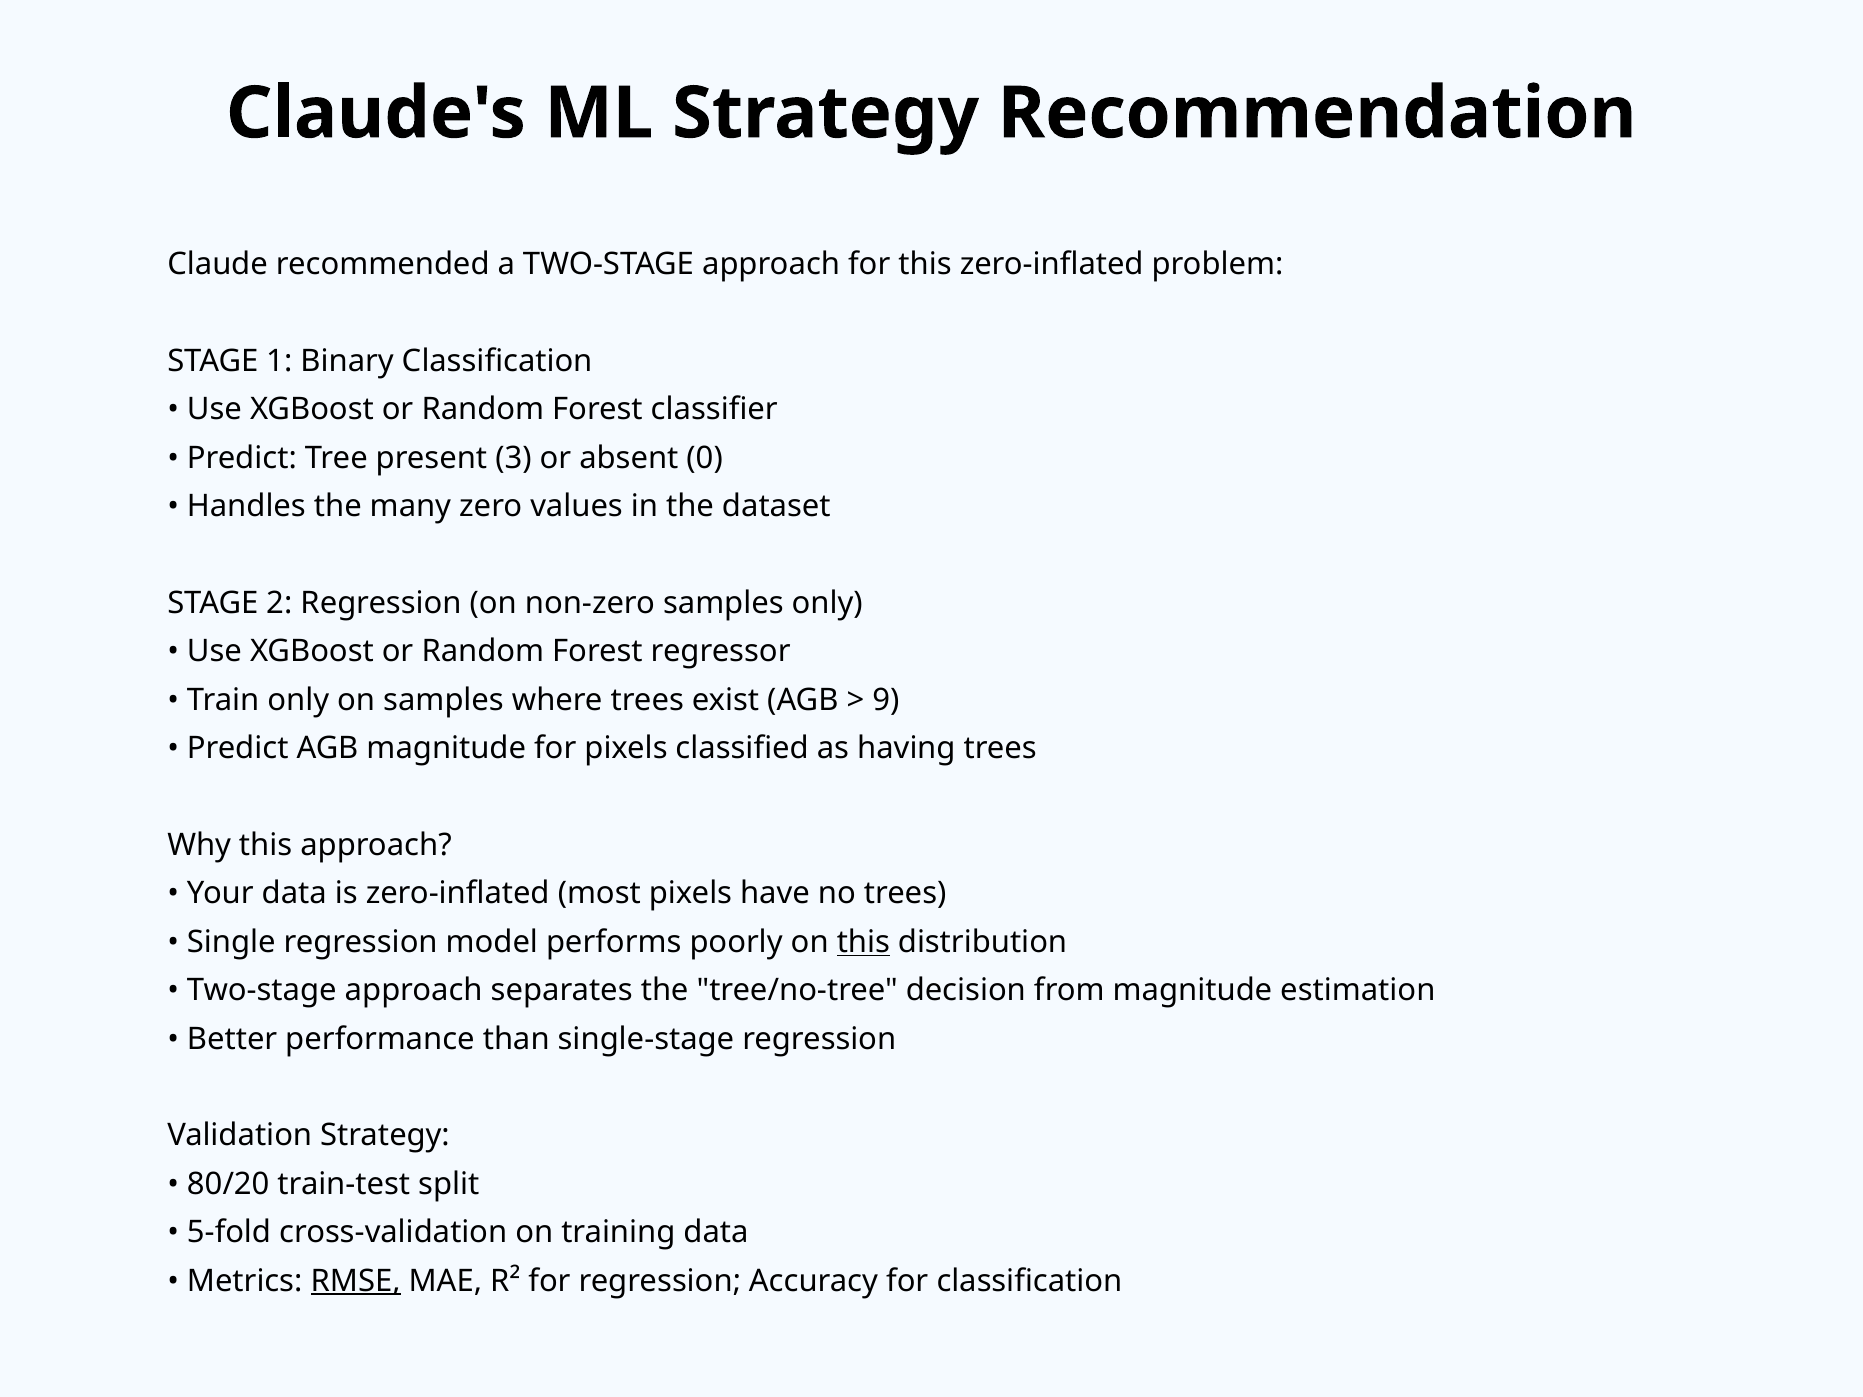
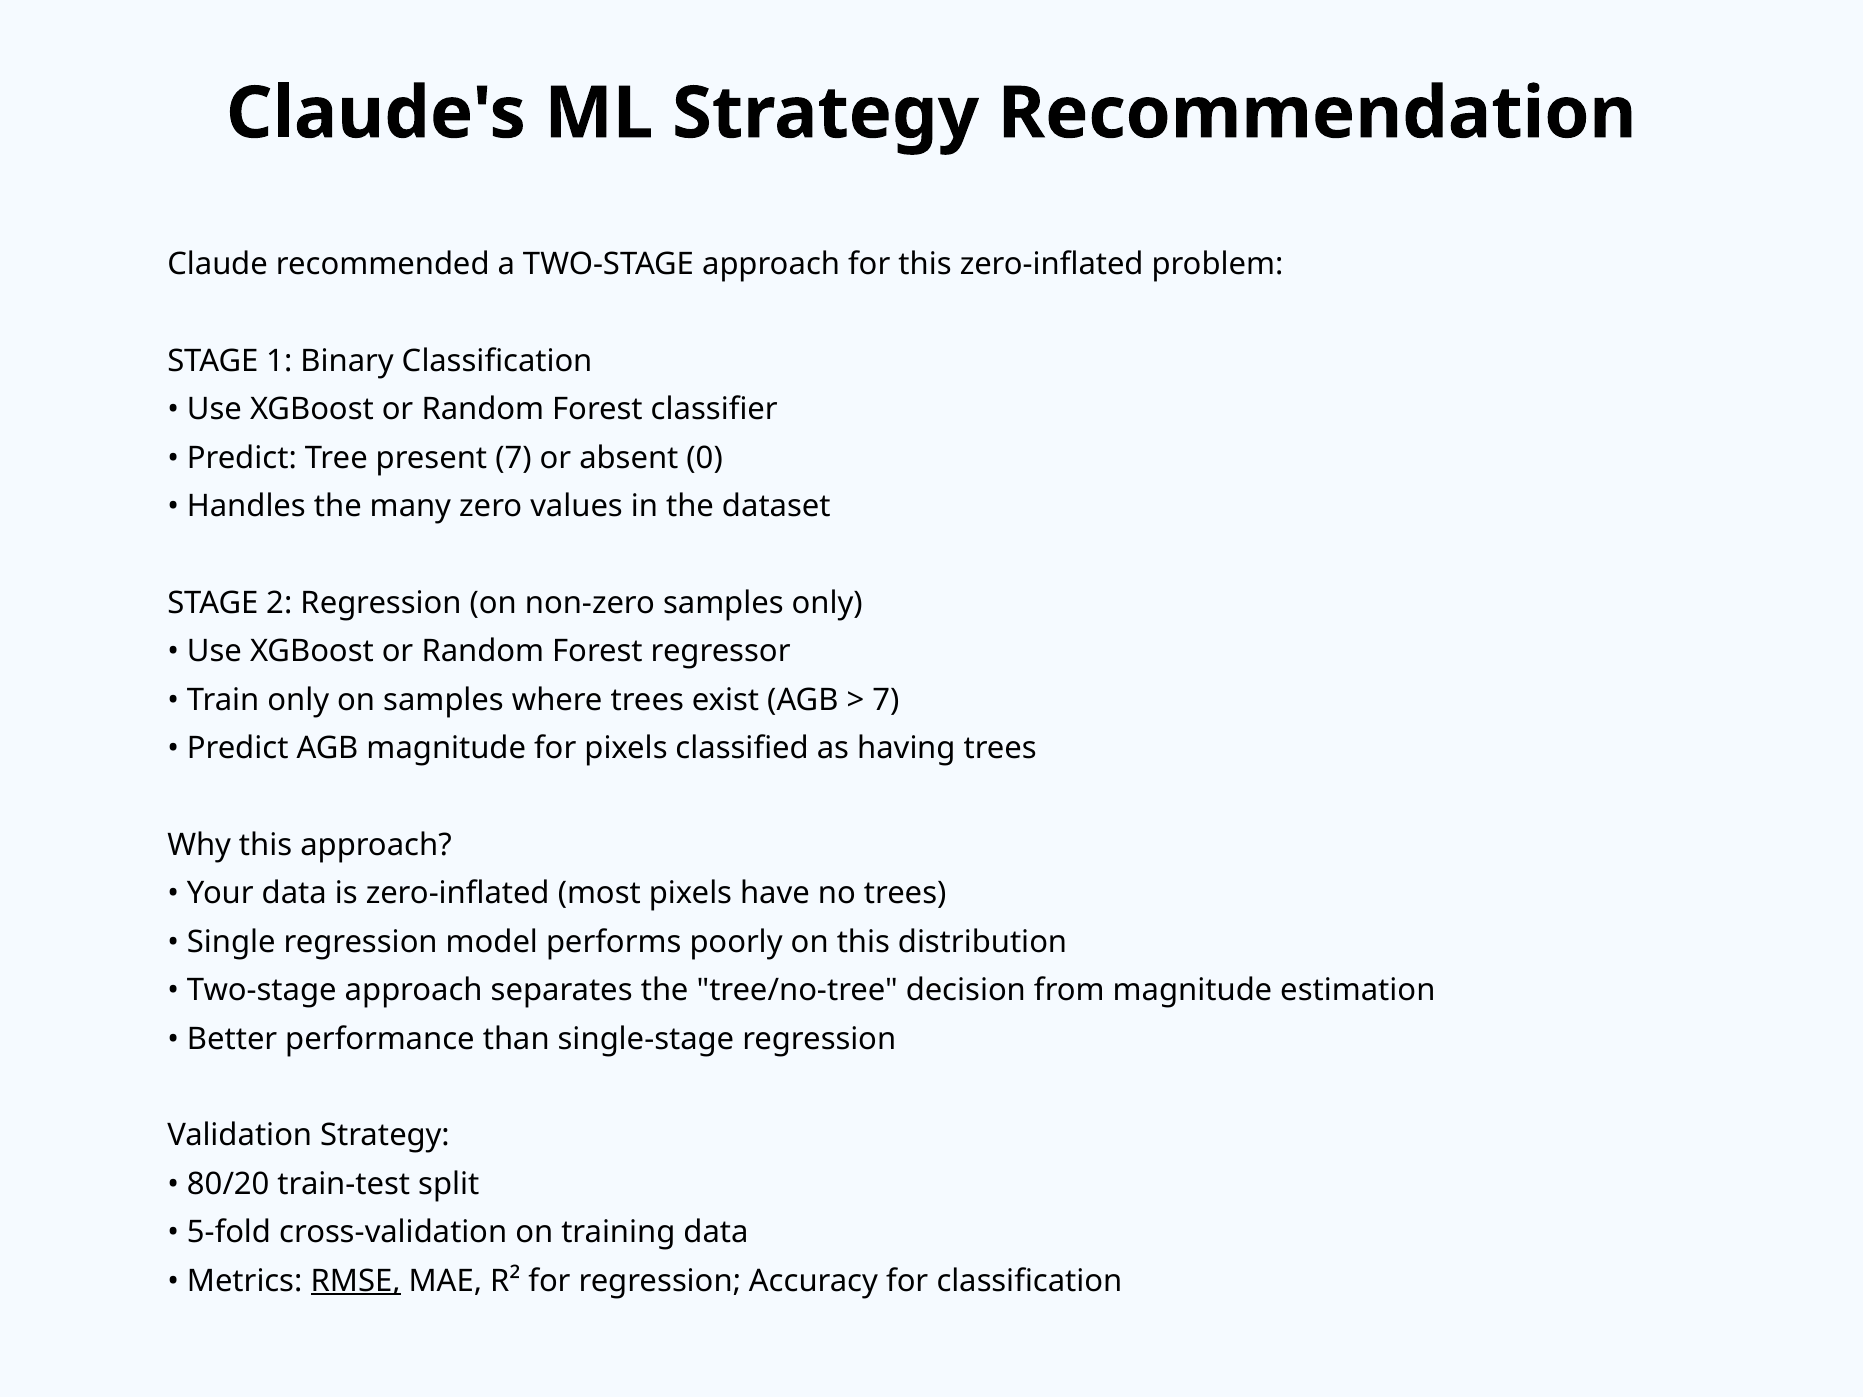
present 3: 3 -> 7
9 at (886, 700): 9 -> 7
this at (863, 942) underline: present -> none
